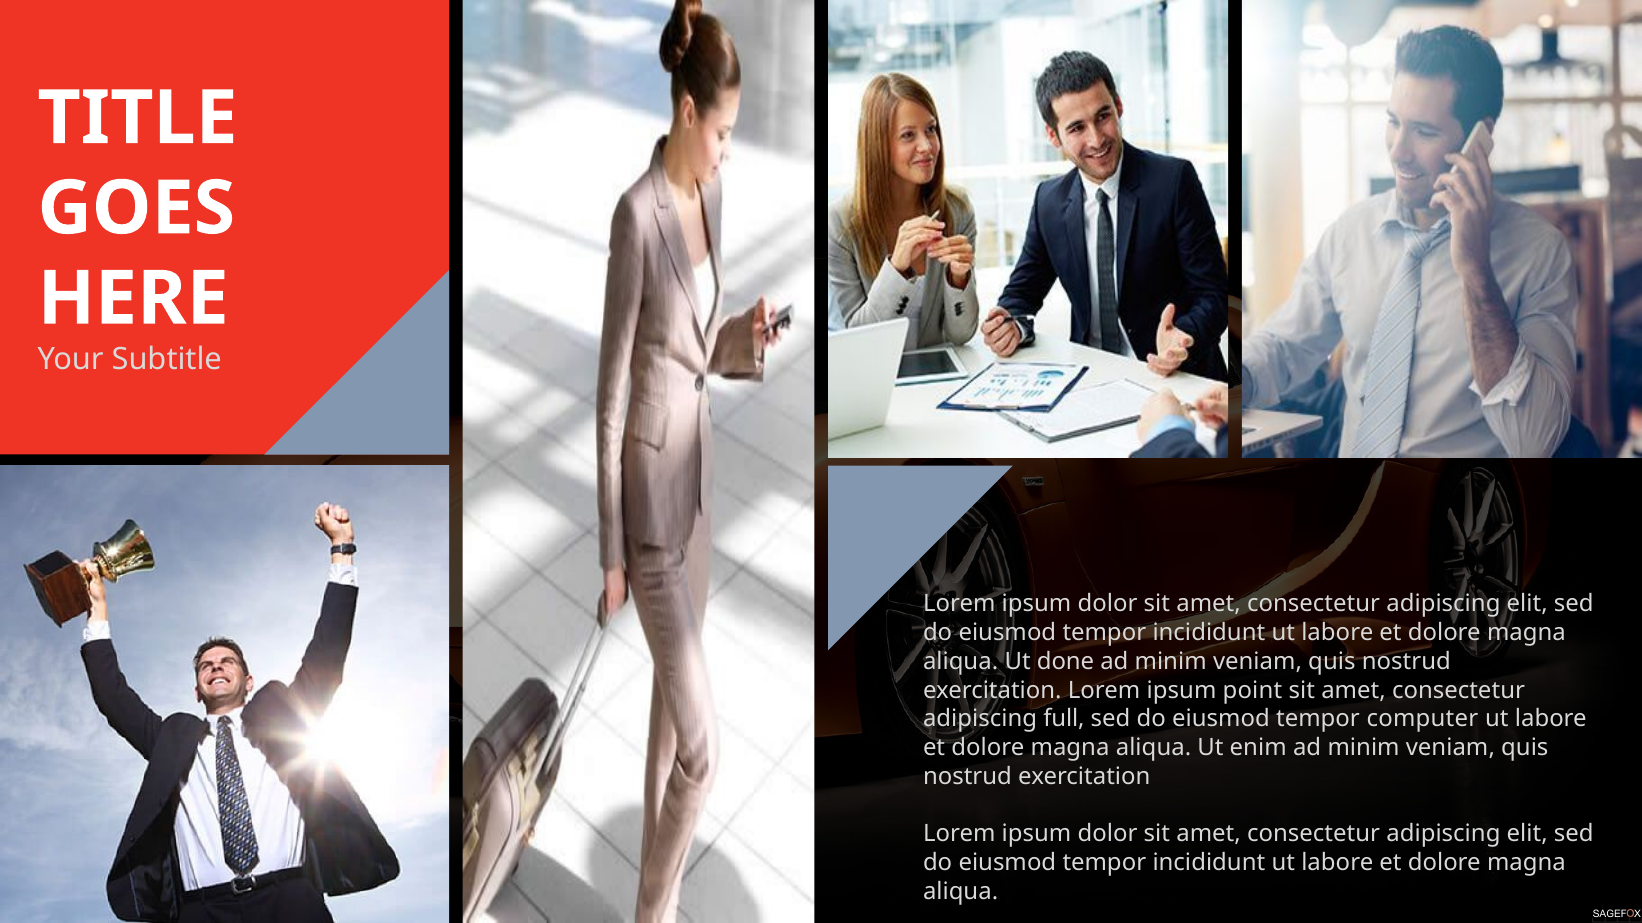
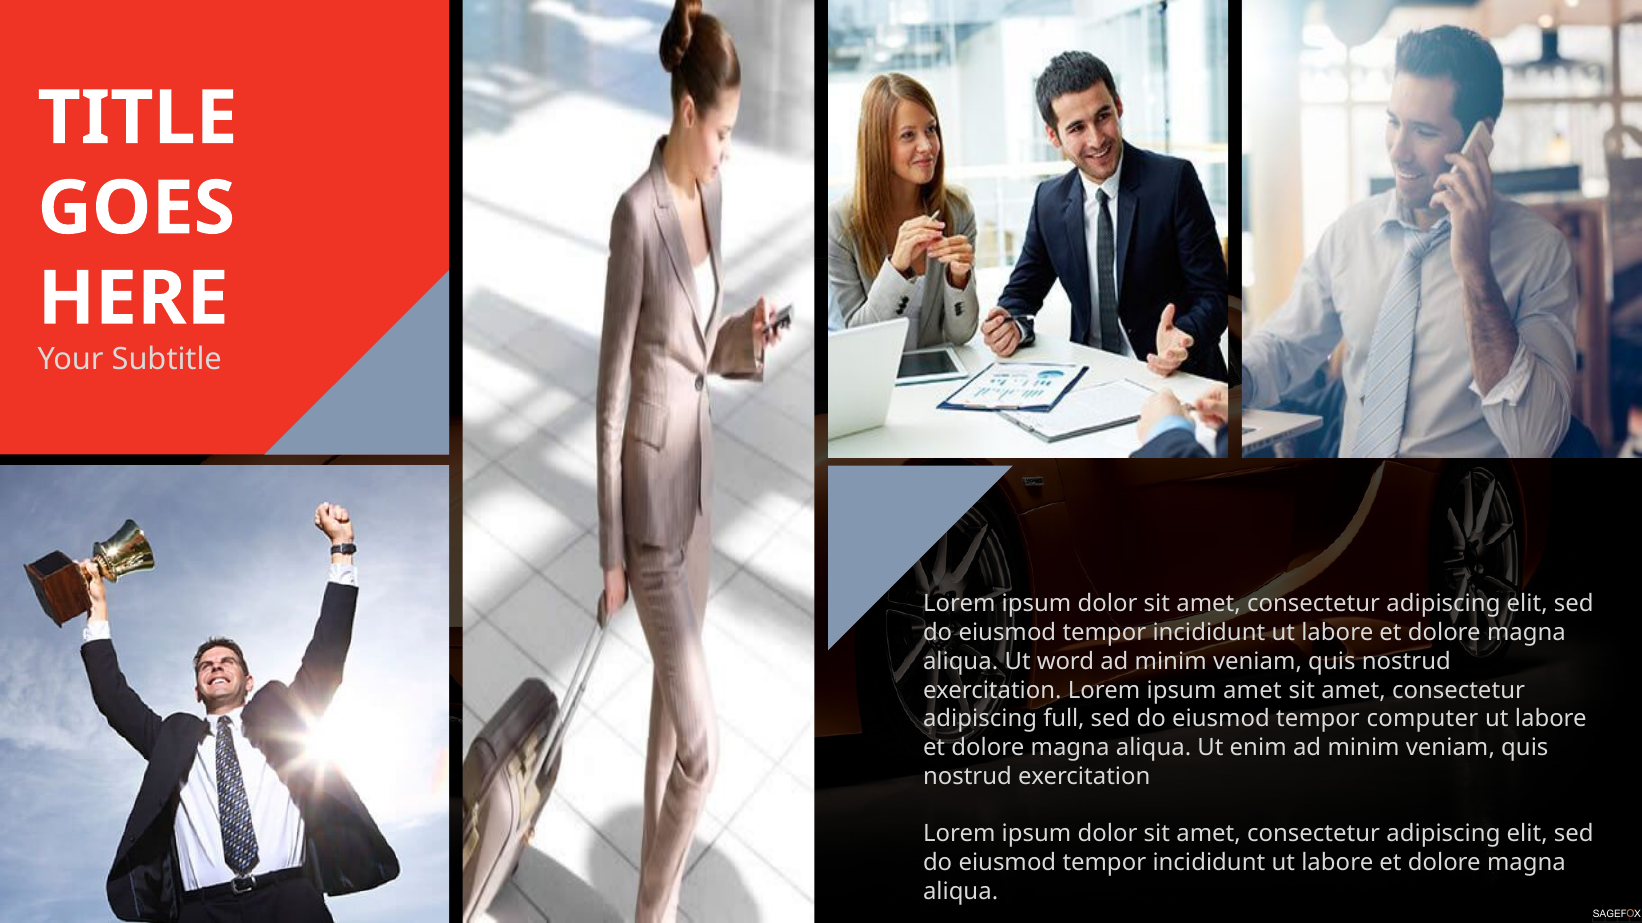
done: done -> word
ipsum point: point -> amet
